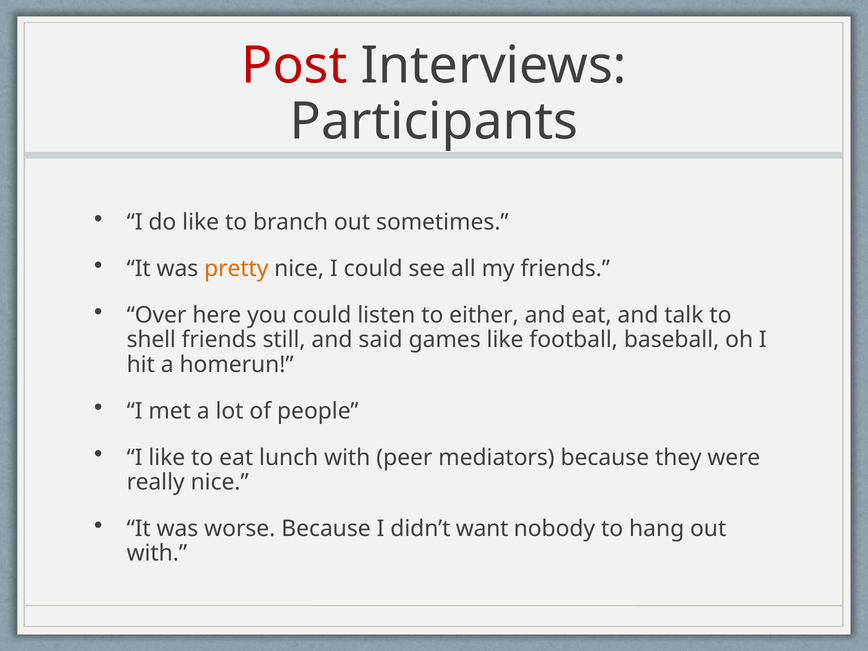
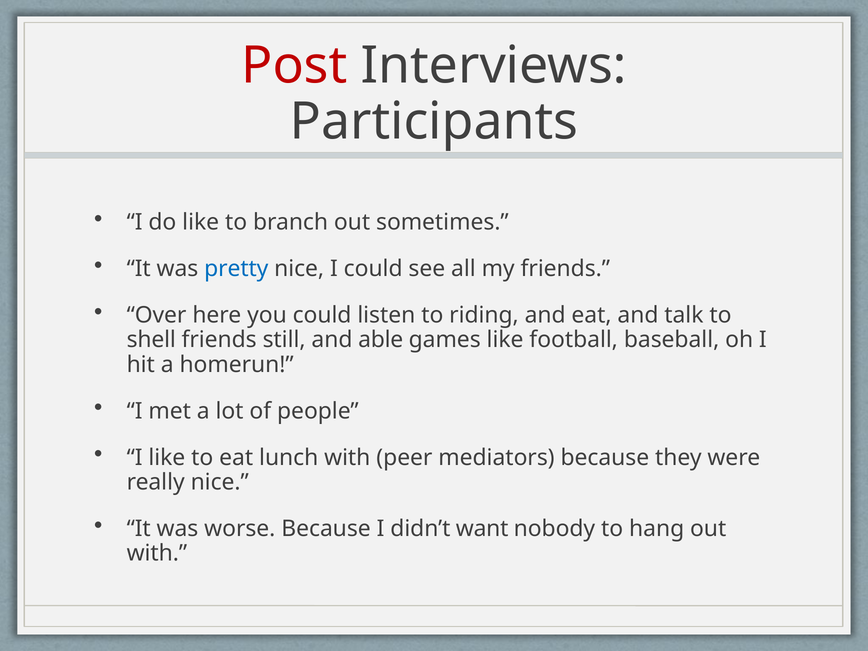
pretty colour: orange -> blue
either: either -> riding
said: said -> able
